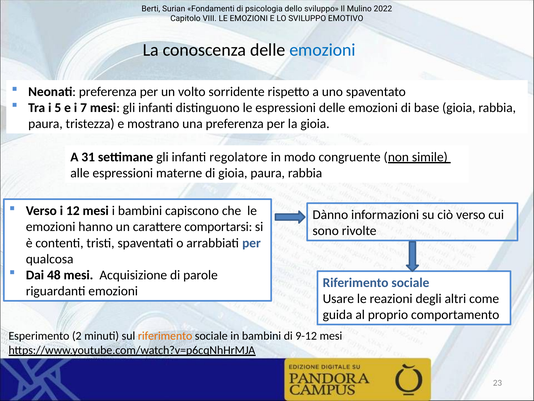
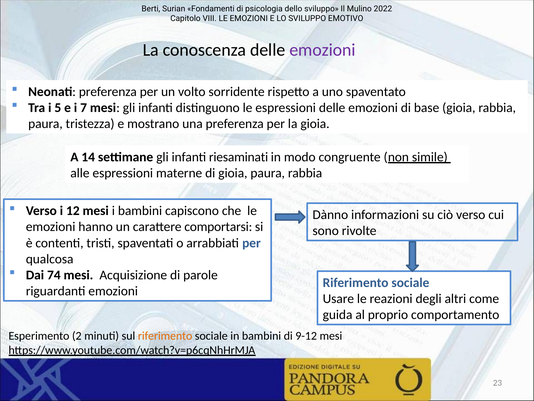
emozioni at (322, 50) colour: blue -> purple
31: 31 -> 14
regolatore: regolatore -> riesaminati
48: 48 -> 74
